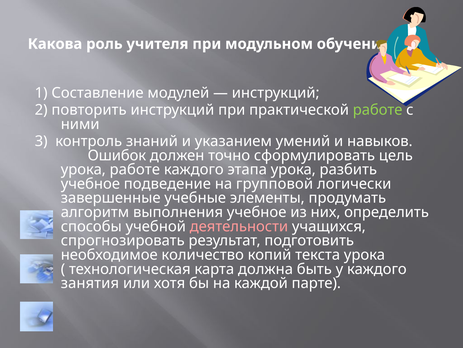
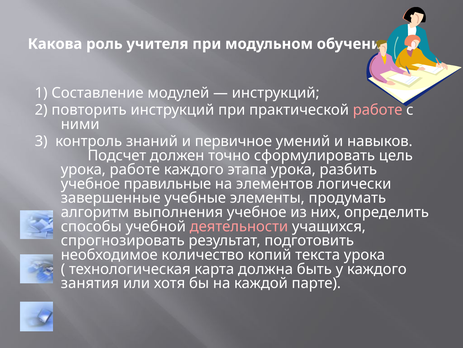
работе at (378, 110) colour: light green -> pink
указанием: указанием -> первичное
Ошибок: Ошибок -> Подсчет
подведение: подведение -> правильные
групповой: групповой -> элементов
